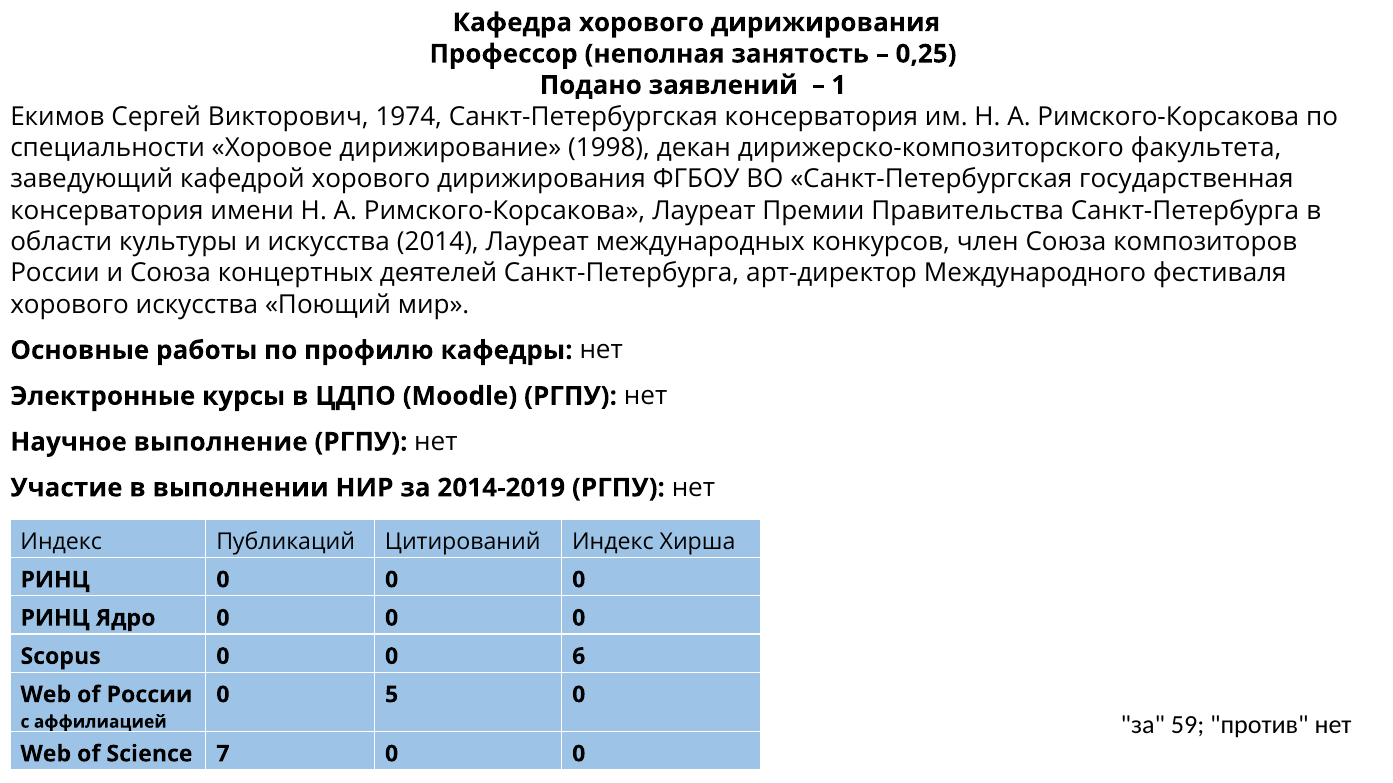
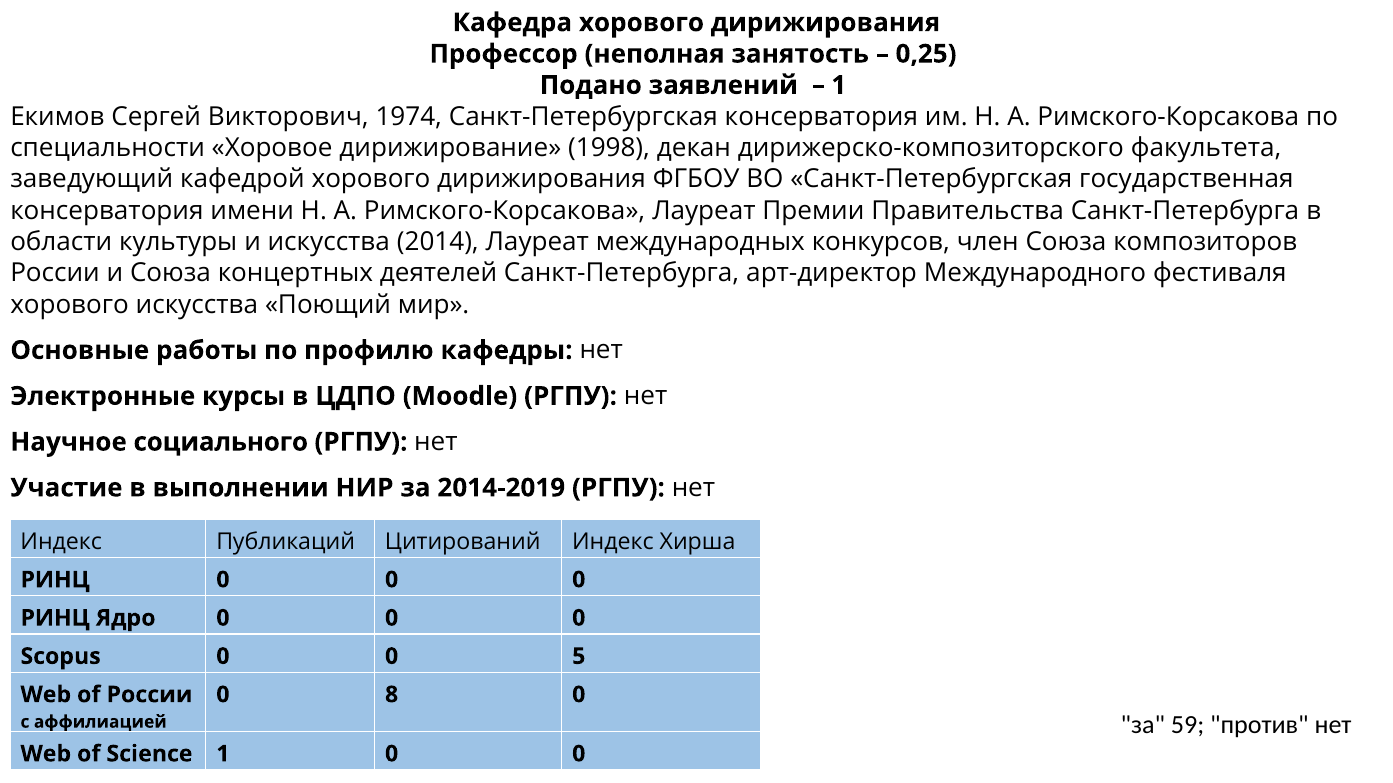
Научное выполнение: выполнение -> социального
6: 6 -> 5
5: 5 -> 8
Science 7: 7 -> 1
